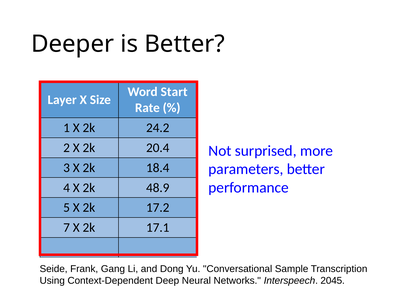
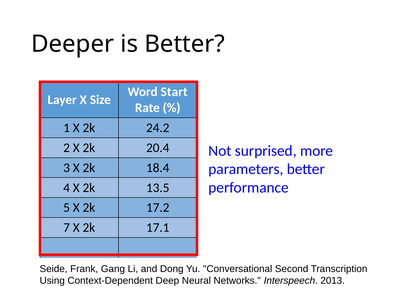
48.9: 48.9 -> 13.5
Sample: Sample -> Second
2045: 2045 -> 2013
